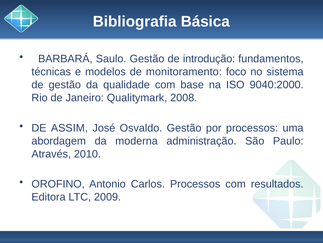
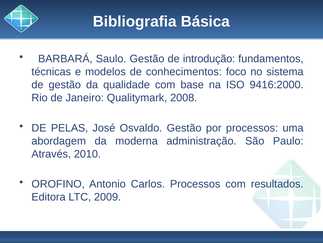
monitoramento: monitoramento -> conhecimentos
9040:2000: 9040:2000 -> 9416:2000
ASSIM: ASSIM -> PELAS
